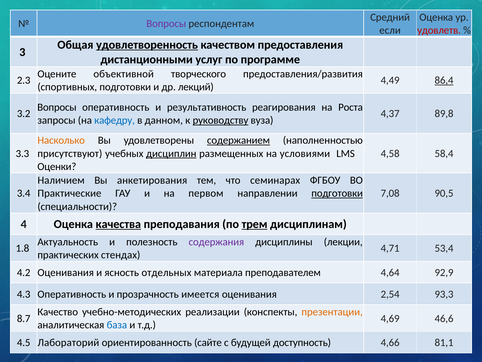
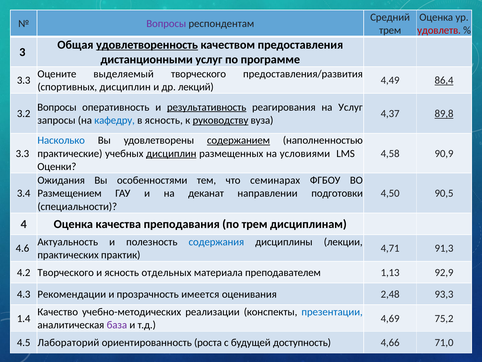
если at (390, 30): если -> трем
объективной: объективной -> выделяемый
2.3 at (24, 80): 2.3 -> 3.3
спортивных подготовки: подготовки -> дисциплин
результативность underline: none -> present
на Роста: Роста -> Услуг
89,8 underline: none -> present
в данном: данном -> ясность
Насколько colour: orange -> blue
присутствуют: присутствуют -> практические
58,4: 58,4 -> 90,9
Наличием: Наличием -> Ожидания
анкетирования: анкетирования -> особенностями
Практические: Практические -> Размещением
первом: первом -> деканат
подготовки at (337, 193) underline: present -> none
7,08: 7,08 -> 4,50
качества underline: present -> none
трем at (255, 224) underline: present -> none
содержания colour: purple -> blue
1.8: 1.8 -> 4.6
53,4: 53,4 -> 91,3
стендах: стендах -> практик
4.2 Оценивания: Оценивания -> Творческого
4,64: 4,64 -> 1,13
4.3 Оперативность: Оперативность -> Рекомендации
2,54: 2,54 -> 2,48
презентации colour: orange -> blue
8.7: 8.7 -> 1.4
46,6: 46,6 -> 75,2
база colour: blue -> purple
сайте: сайте -> роста
81,1: 81,1 -> 71,0
